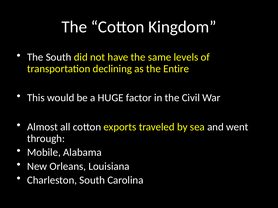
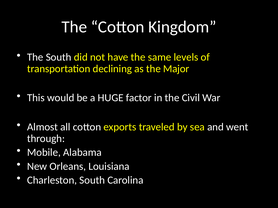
Entire: Entire -> Major
